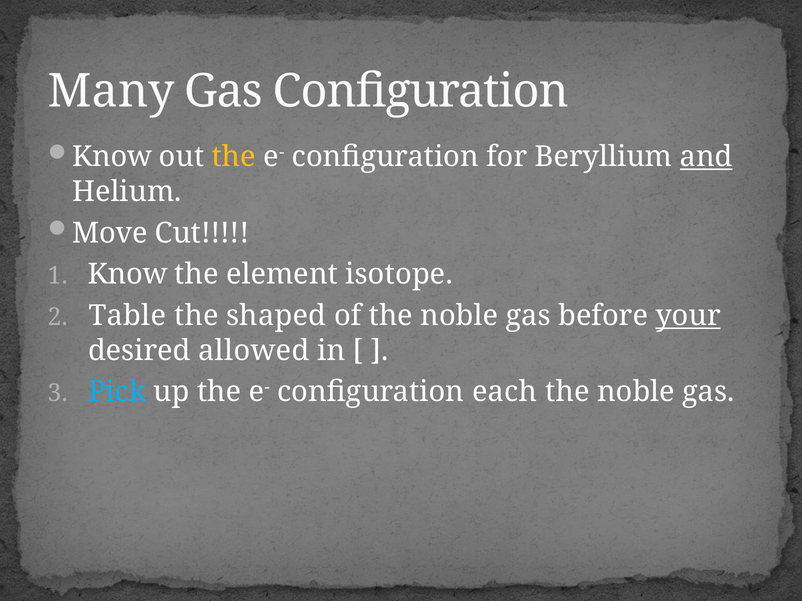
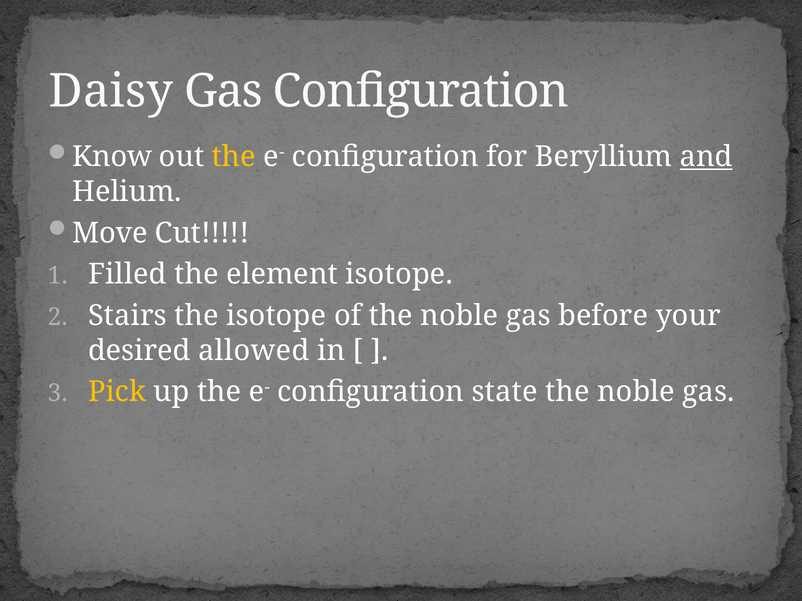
Many: Many -> Daisy
Know at (128, 275): Know -> Filled
Table: Table -> Stairs
the shaped: shaped -> isotope
your underline: present -> none
Pick colour: light blue -> yellow
each: each -> state
